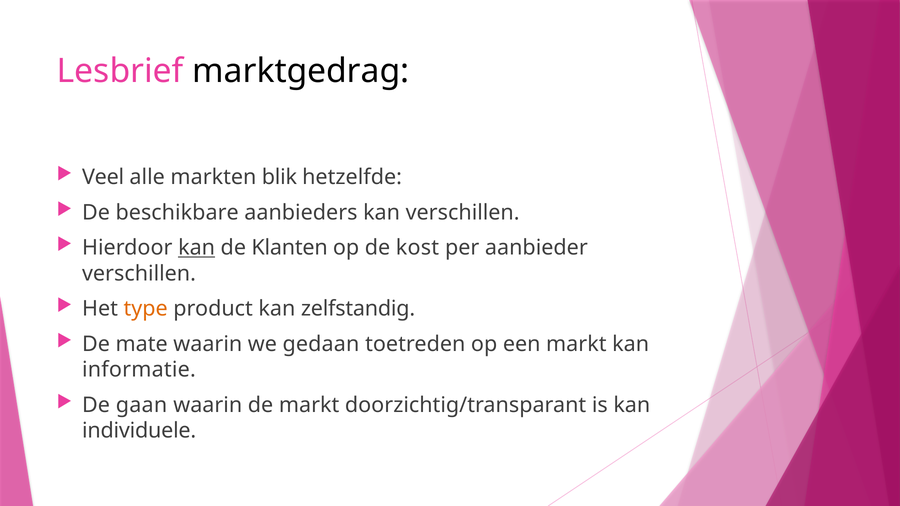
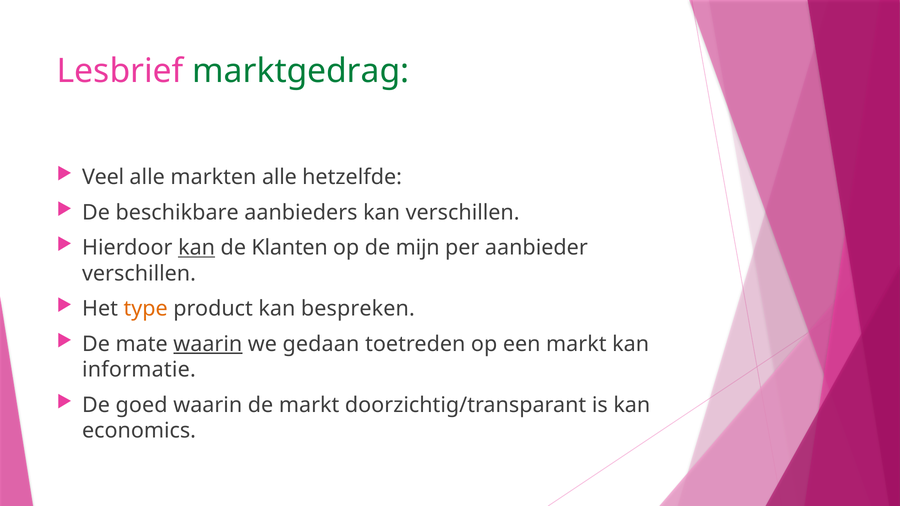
marktgedrag colour: black -> green
markten blik: blik -> alle
kost: kost -> mijn
zelfstandig: zelfstandig -> bespreken
waarin at (208, 344) underline: none -> present
gaan: gaan -> goed
individuele: individuele -> economics
